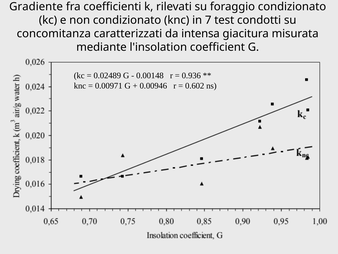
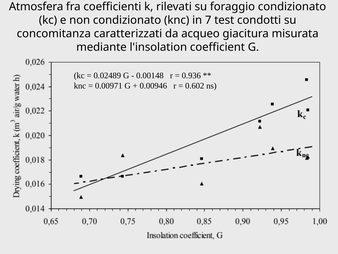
Gradiente: Gradiente -> Atmosfera
intensa: intensa -> acqueo
